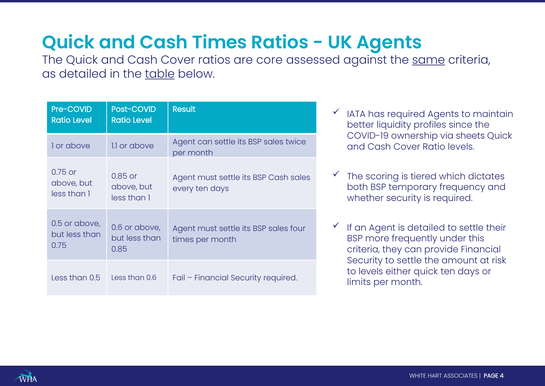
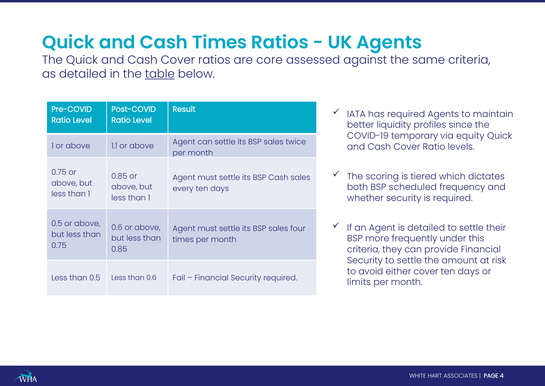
same underline: present -> none
ownership: ownership -> temporary
sheets: sheets -> equity
temporary: temporary -> scheduled
to levels: levels -> avoid
either quick: quick -> cover
